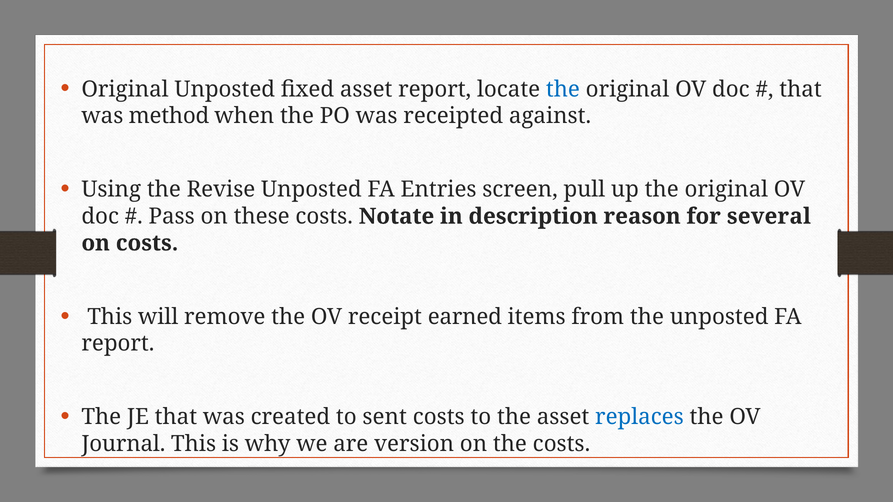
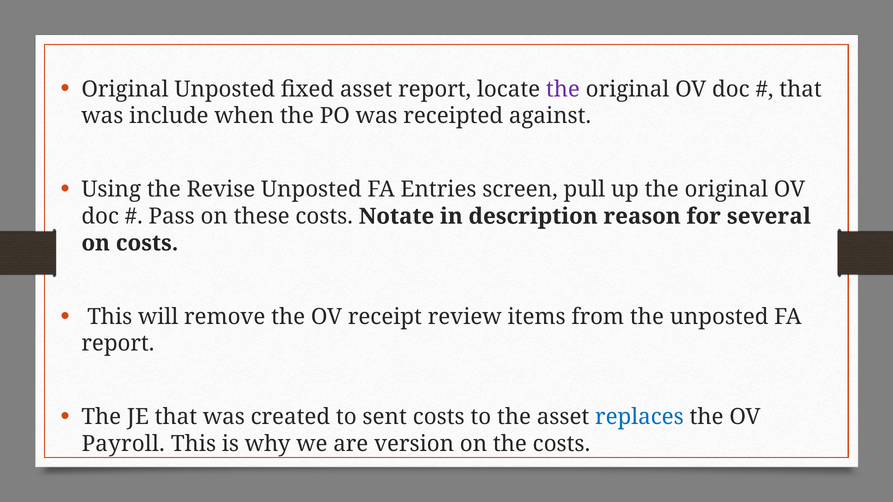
the at (563, 89) colour: blue -> purple
method: method -> include
earned: earned -> review
Journal: Journal -> Payroll
